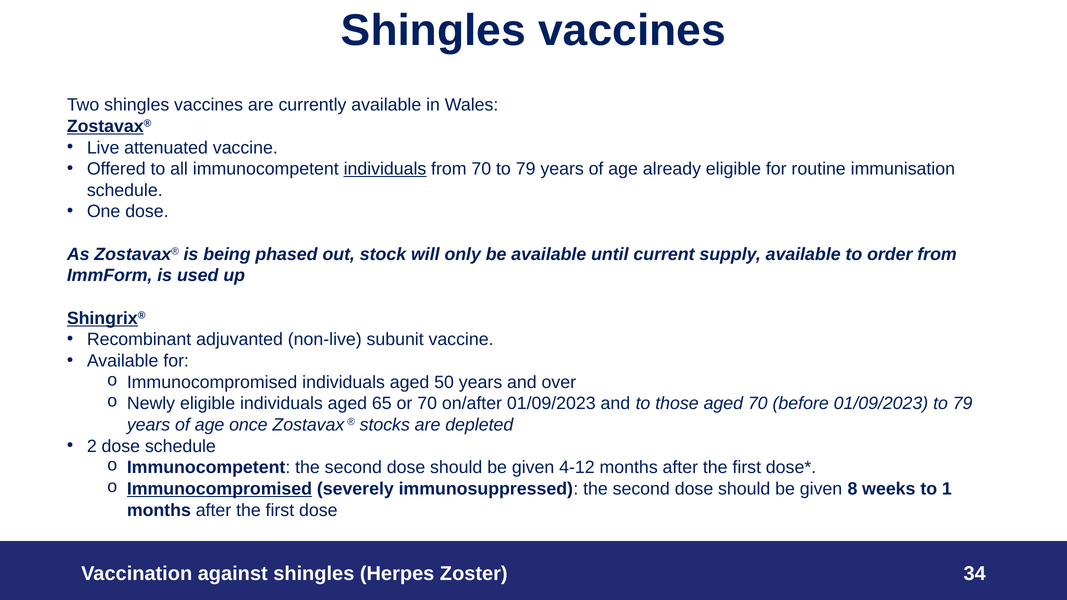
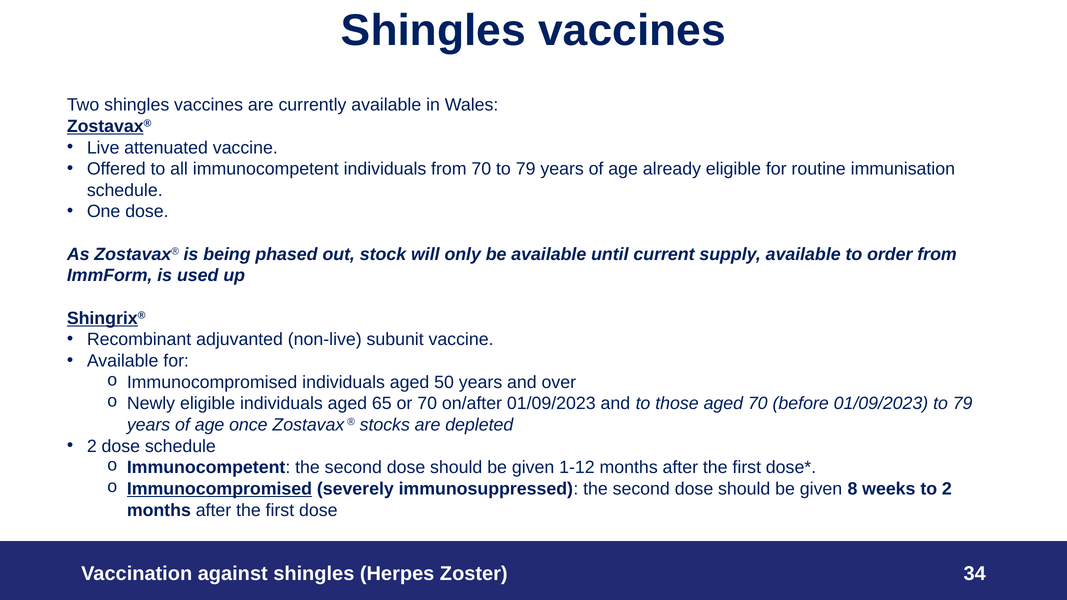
individuals at (385, 169) underline: present -> none
4-12: 4-12 -> 1-12
to 1: 1 -> 2
